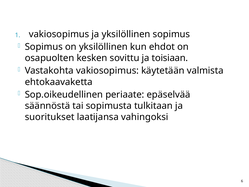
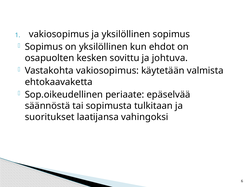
toisiaan: toisiaan -> johtuva
